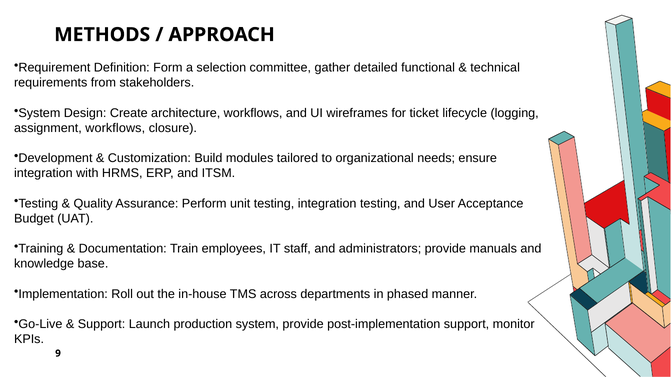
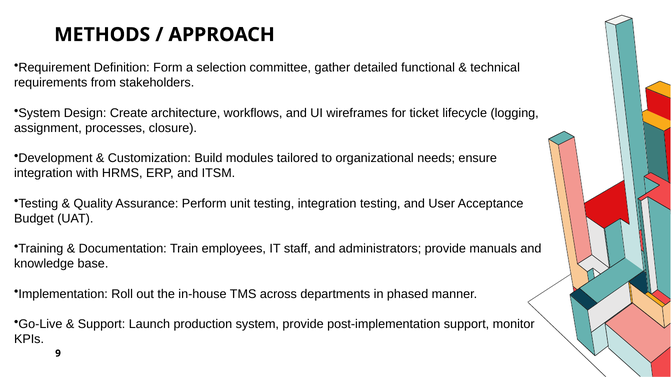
assignment workflows: workflows -> processes
